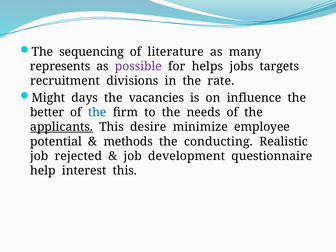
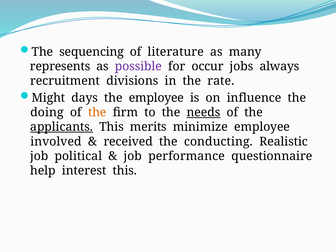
helps: helps -> occur
targets: targets -> always
the vacancies: vacancies -> employee
better: better -> doing
the at (97, 112) colour: blue -> orange
needs underline: none -> present
desire: desire -> merits
potential: potential -> involved
methods: methods -> received
rejected: rejected -> political
development: development -> performance
